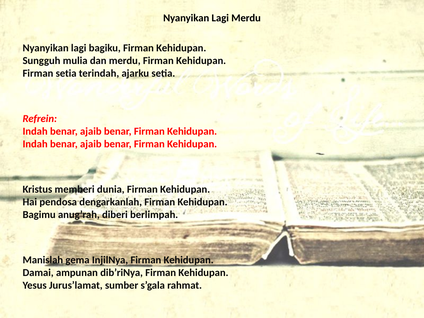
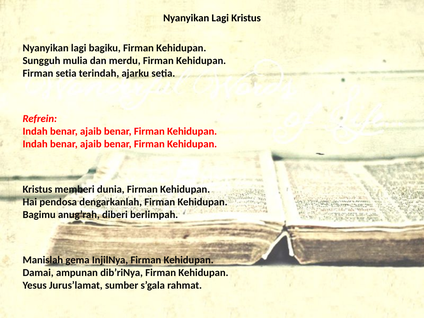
Lagi Merdu: Merdu -> Kristus
